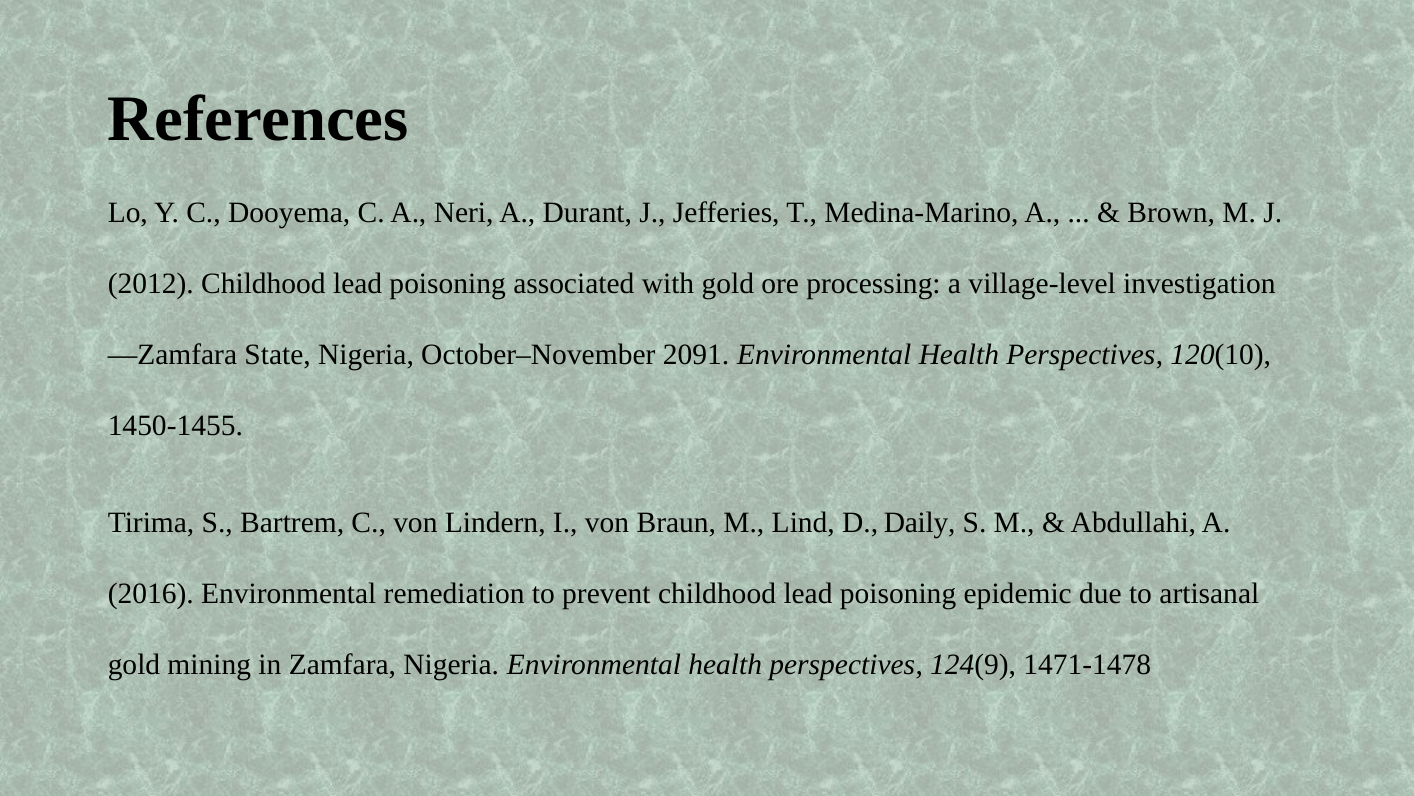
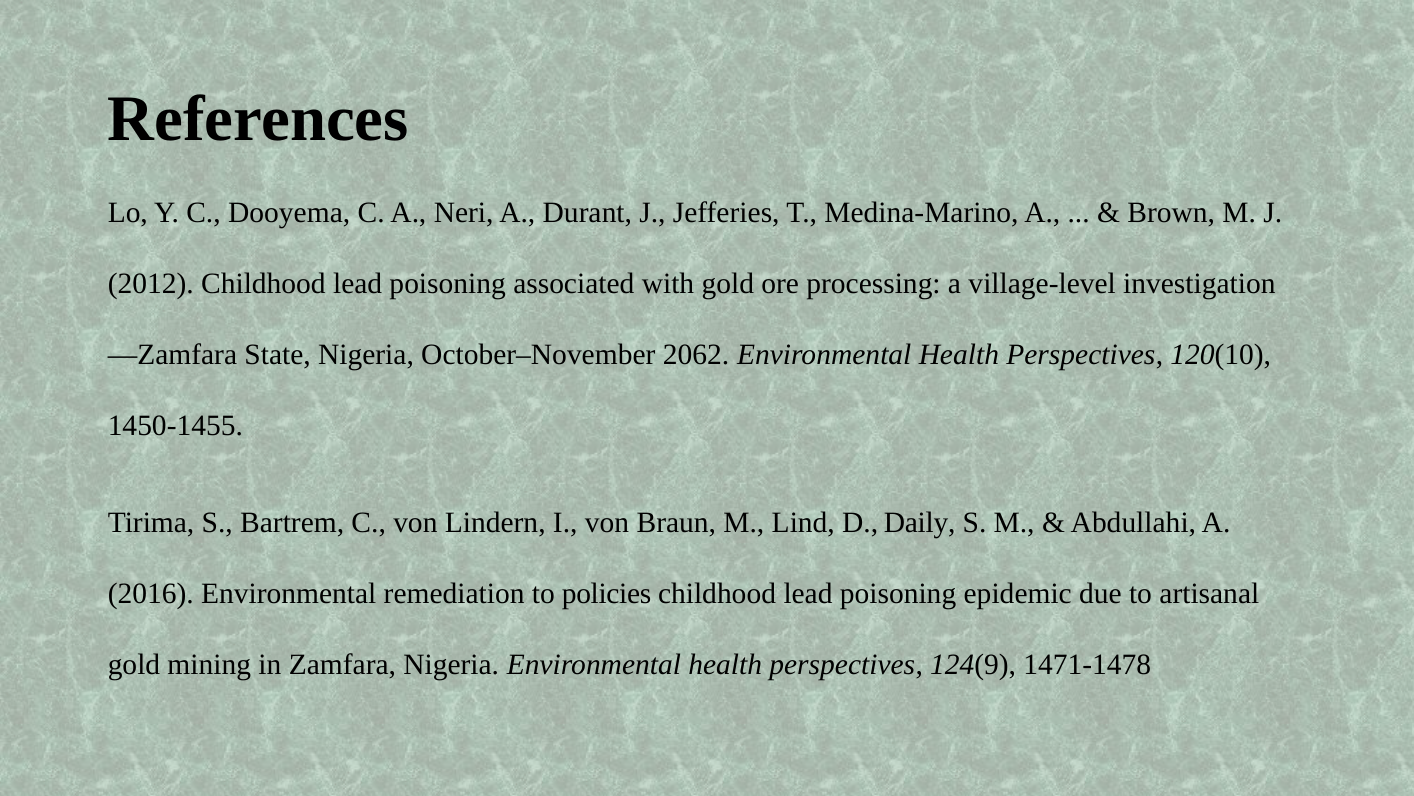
2091: 2091 -> 2062
prevent: prevent -> policies
